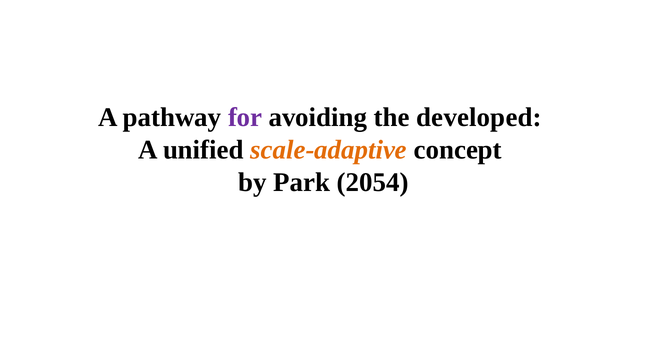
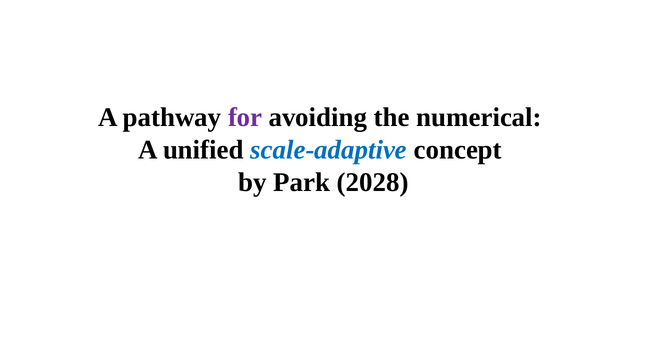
developed: developed -> numerical
scale-adaptive colour: orange -> blue
2054: 2054 -> 2028
